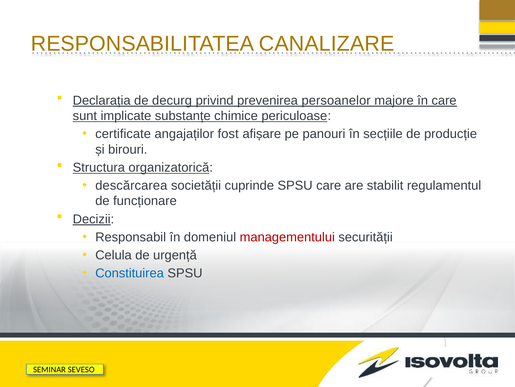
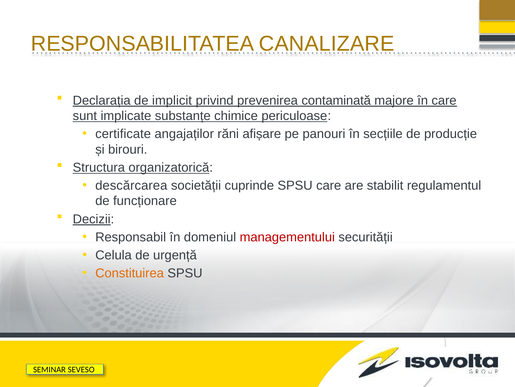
decurg: decurg -> implicit
persoanelor: persoanelor -> contaminată
fost: fost -> răni
Constituirea colour: blue -> orange
